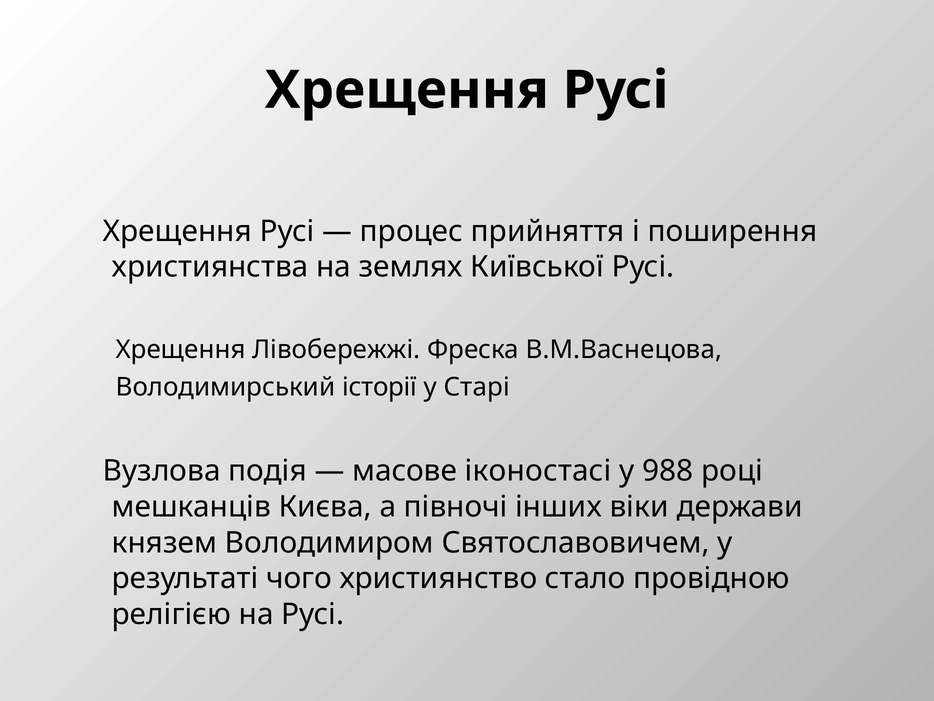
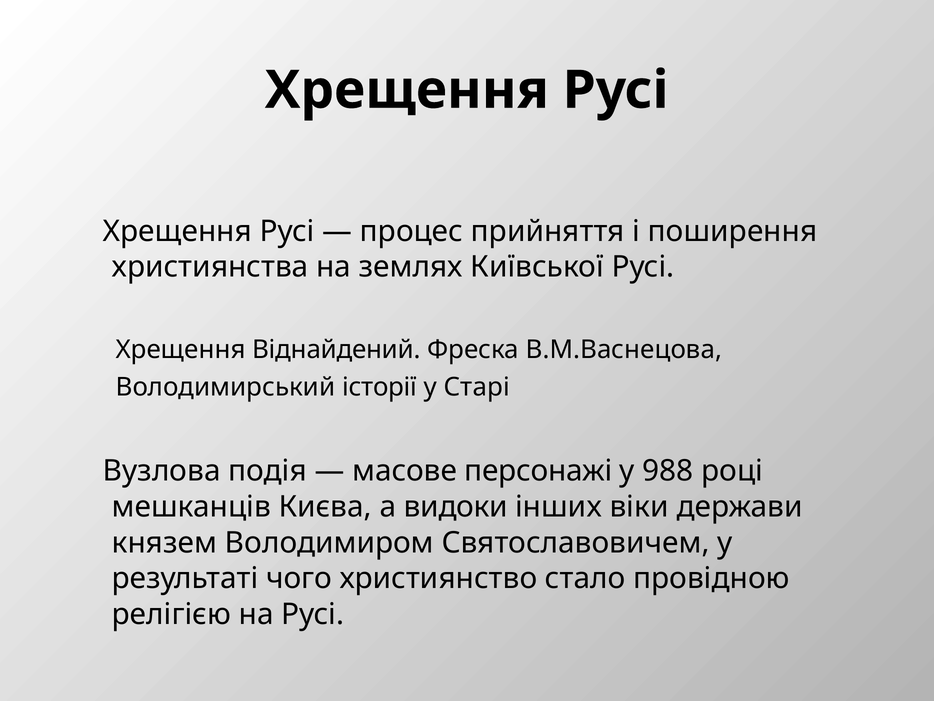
Лівобережжі: Лівобережжі -> Віднайдений
іконостасі: іконостасі -> персонажі
півночі: півночі -> видоки
